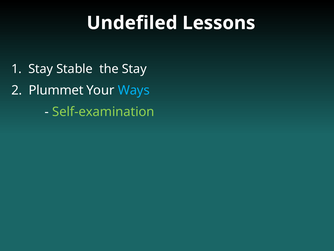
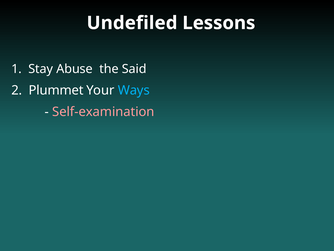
Stable: Stable -> Abuse
the Stay: Stay -> Said
Self-examination colour: light green -> pink
